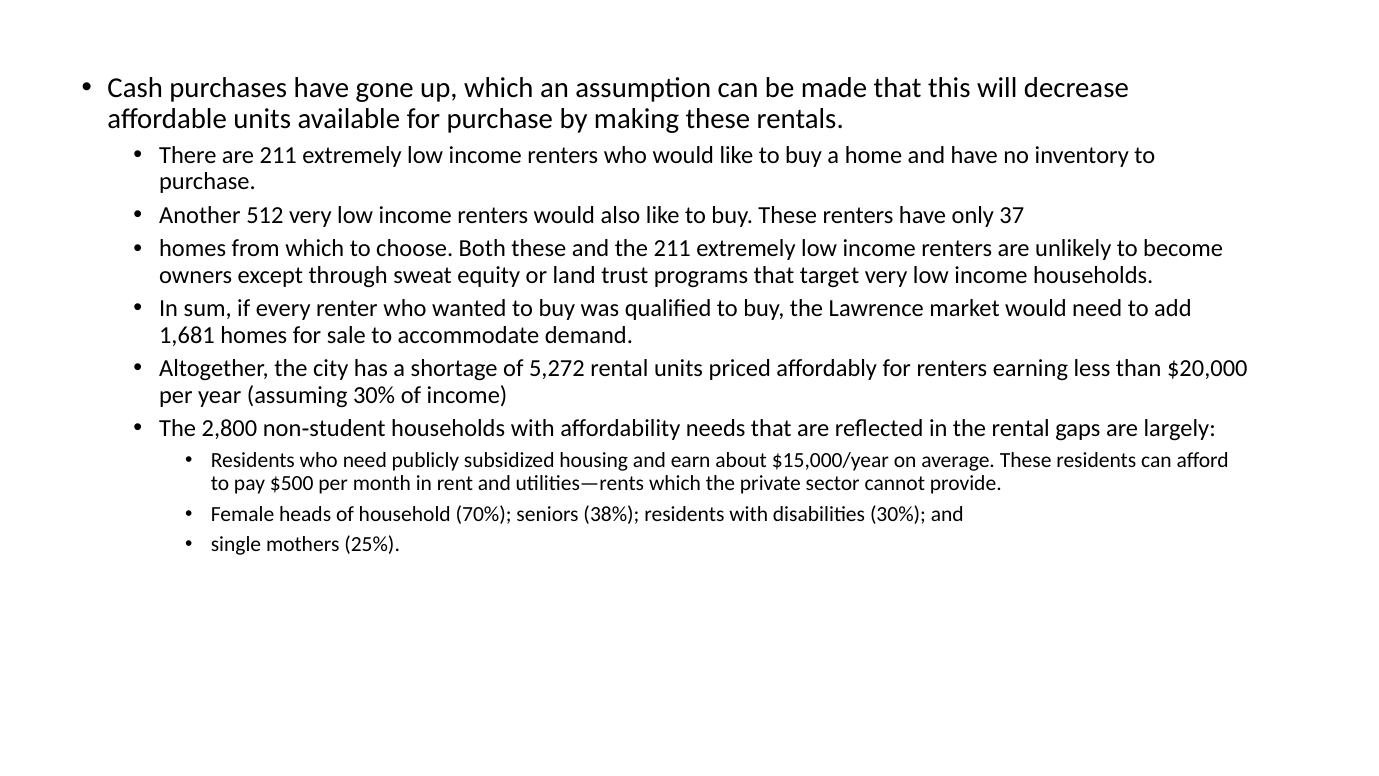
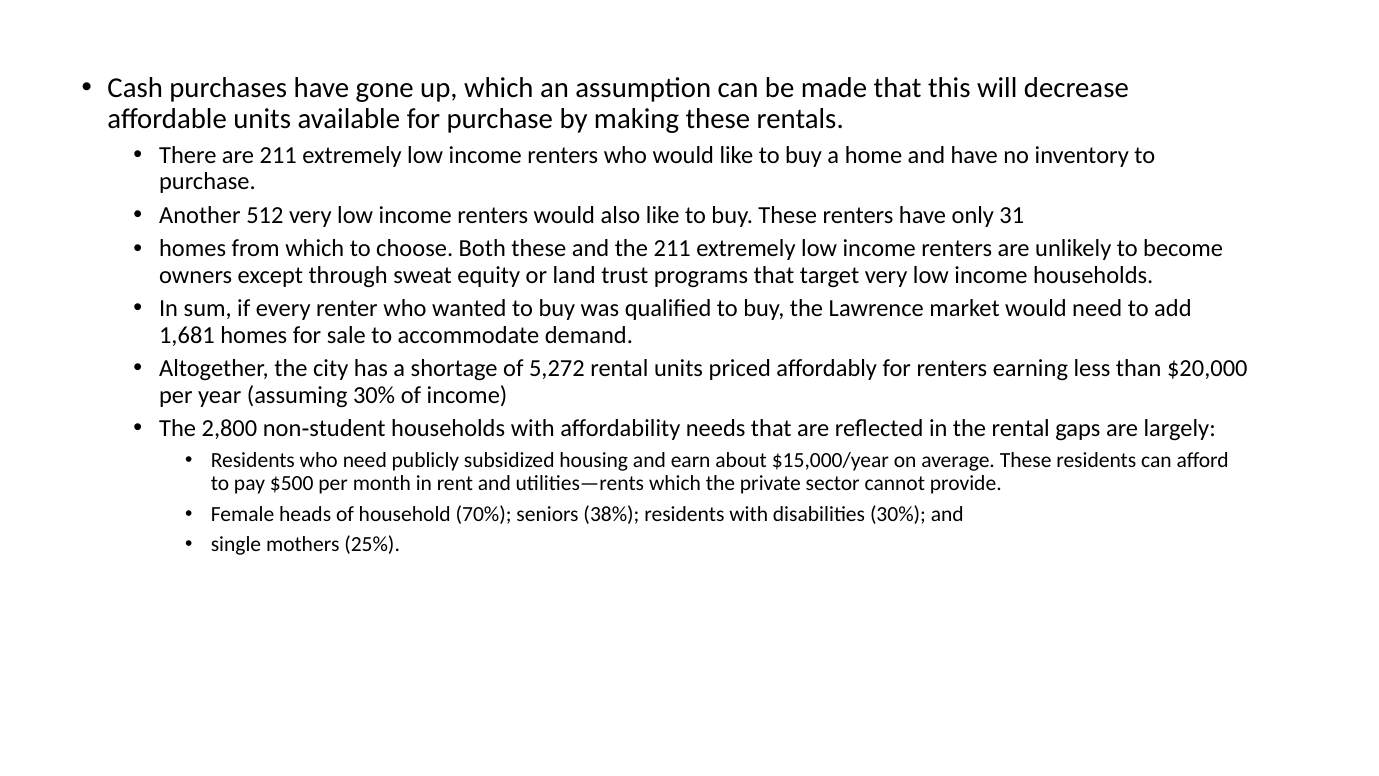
37: 37 -> 31
